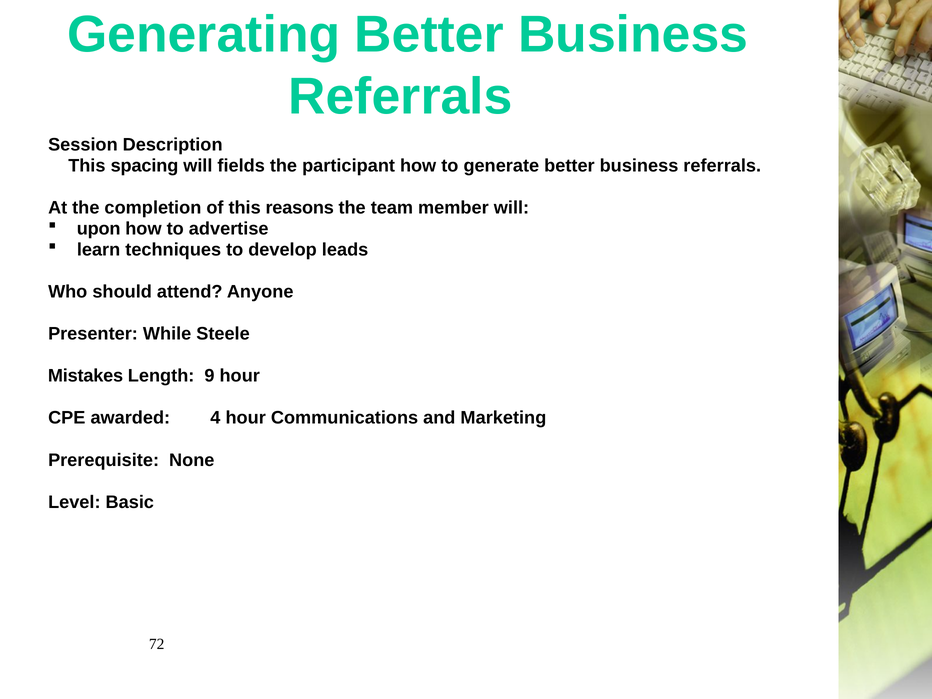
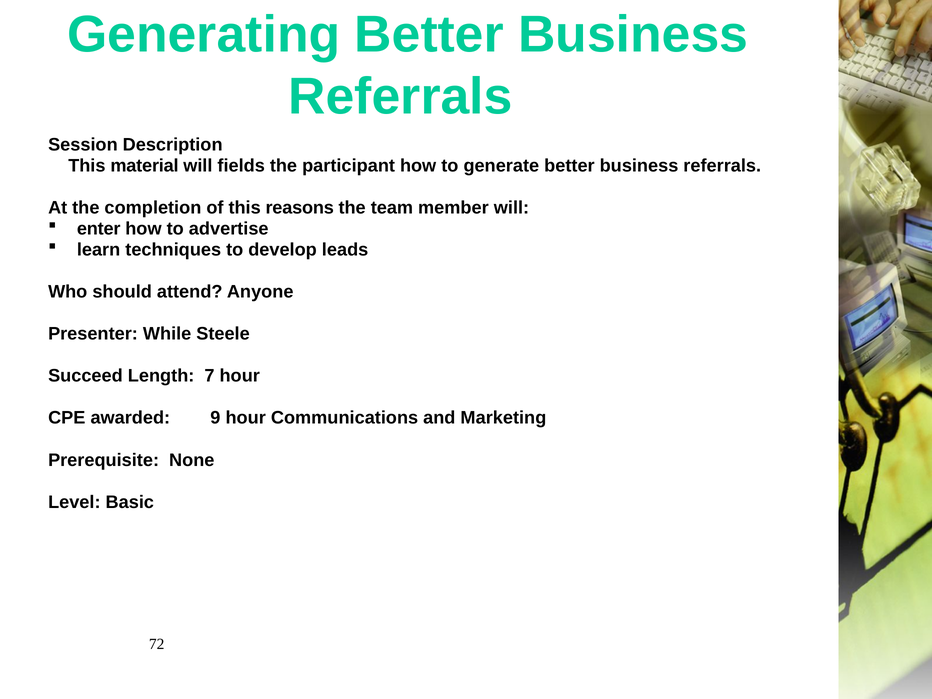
spacing: spacing -> material
upon: upon -> enter
Mistakes: Mistakes -> Succeed
9: 9 -> 7
4: 4 -> 9
